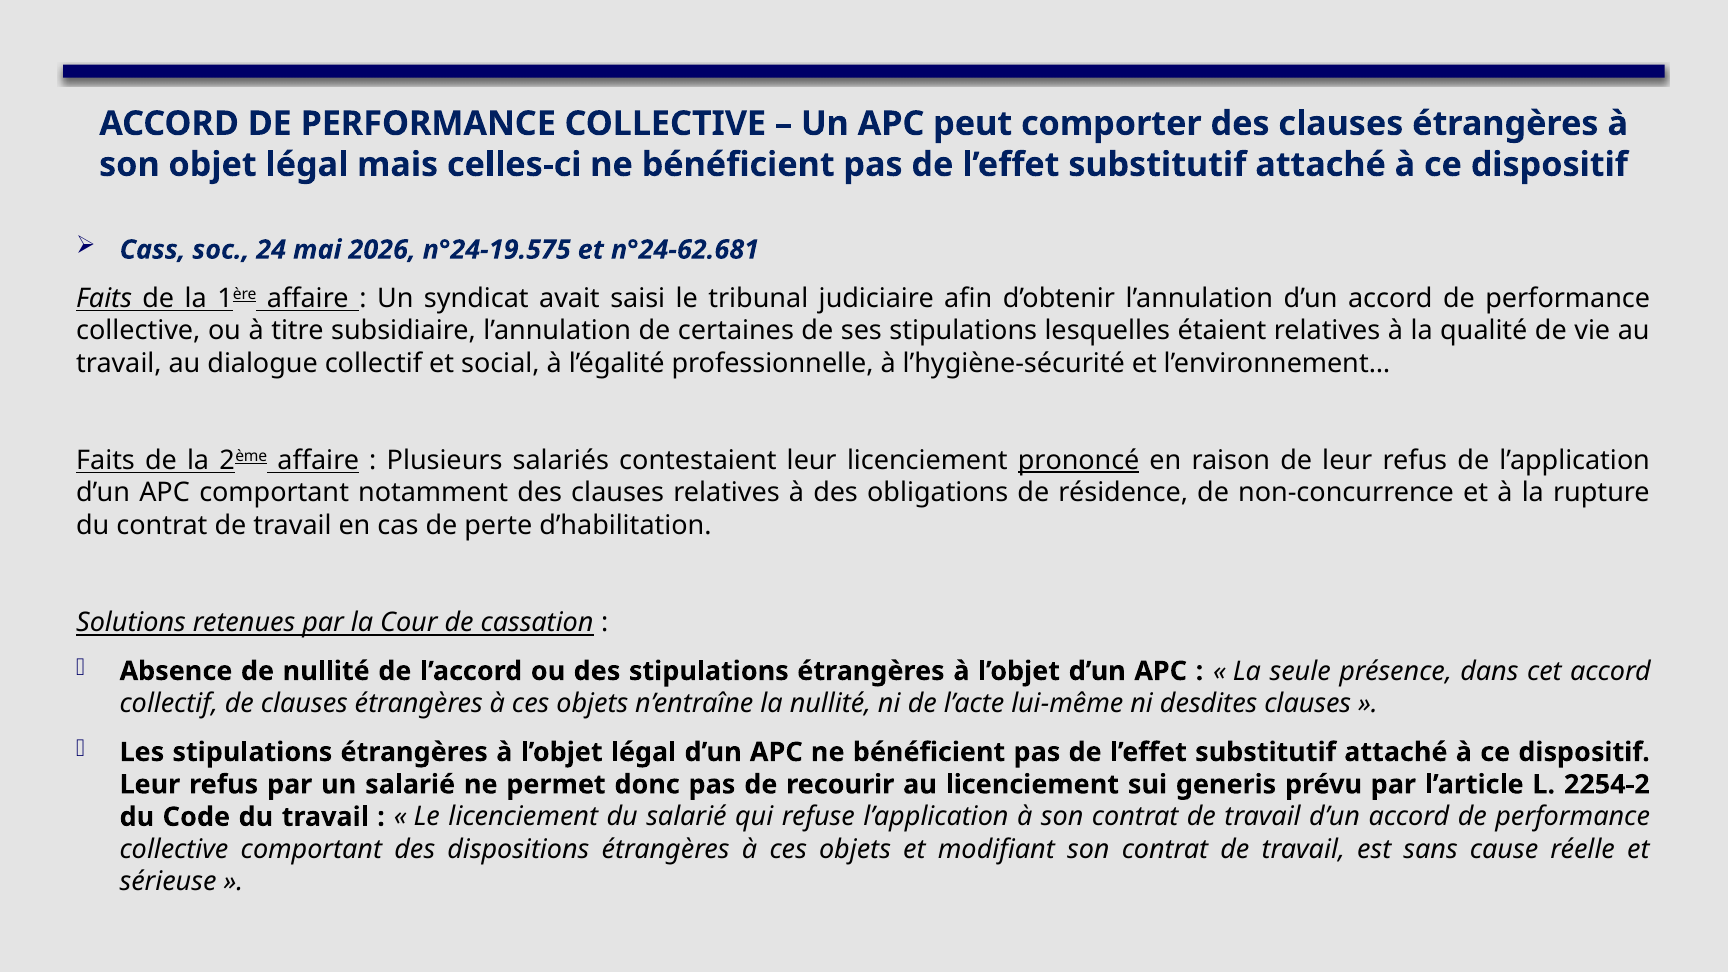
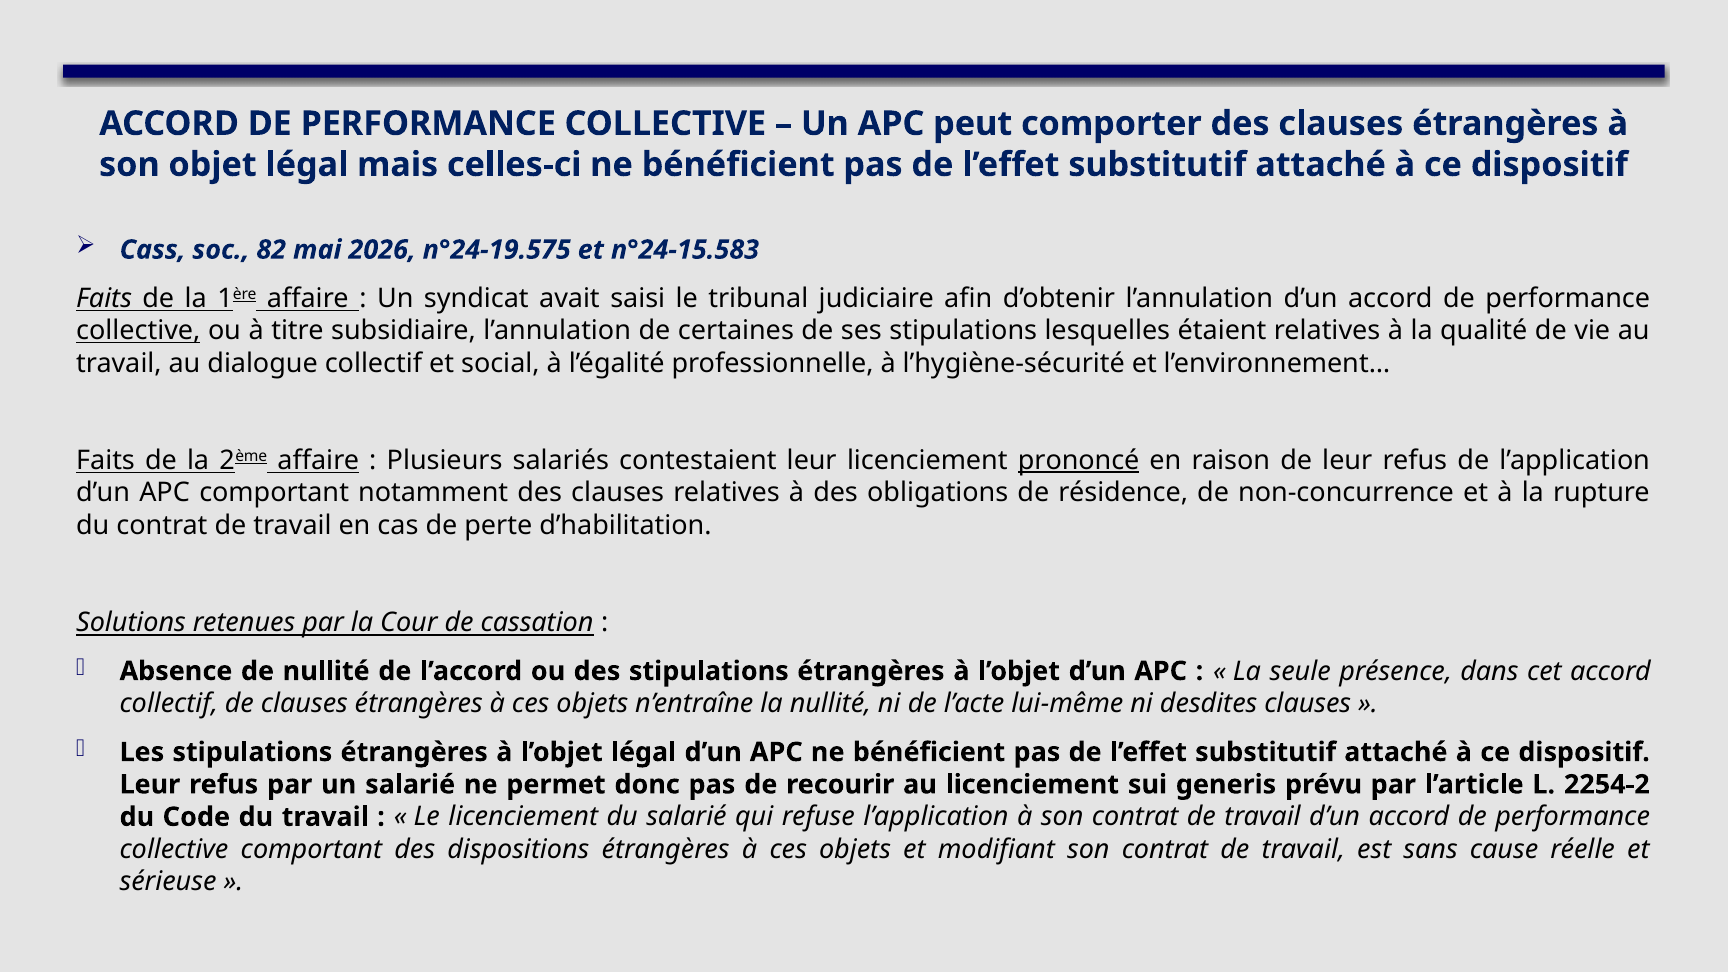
24: 24 -> 82
n°24-62.681: n°24-62.681 -> n°24-15.583
collective at (138, 331) underline: none -> present
